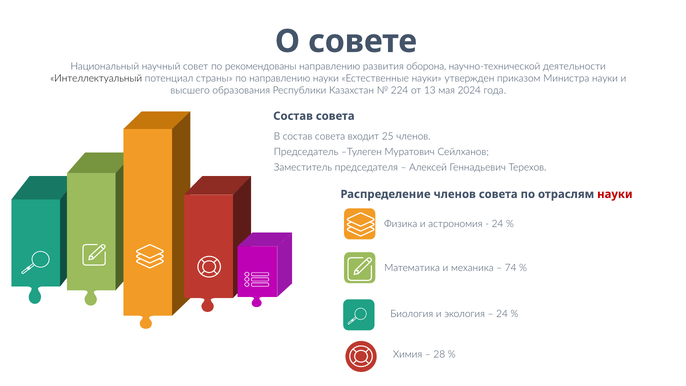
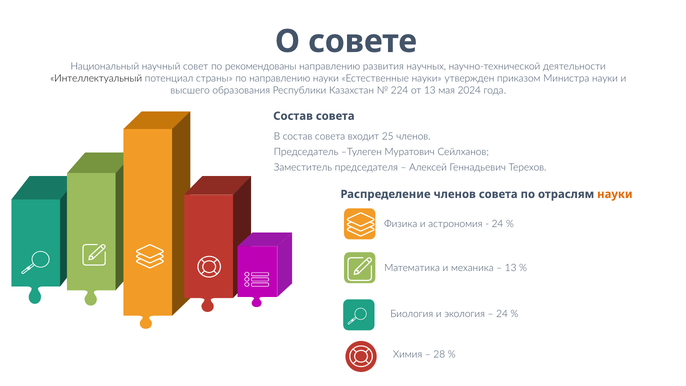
оборона: оборона -> научных
науки at (615, 194) colour: red -> orange
74 at (511, 268): 74 -> 13
